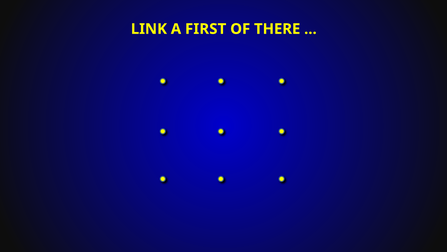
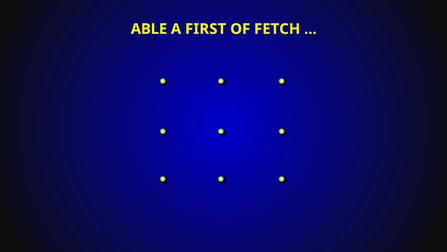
LINK: LINK -> ABLE
THERE: THERE -> FETCH
